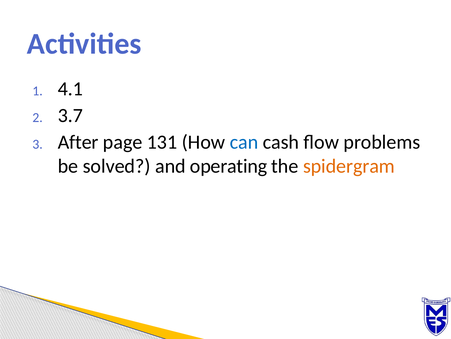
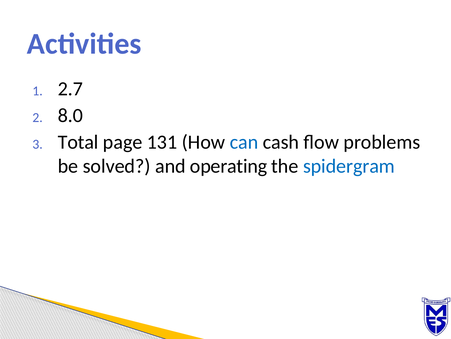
4.1: 4.1 -> 2.7
3.7: 3.7 -> 8.0
After: After -> Total
spidergram colour: orange -> blue
